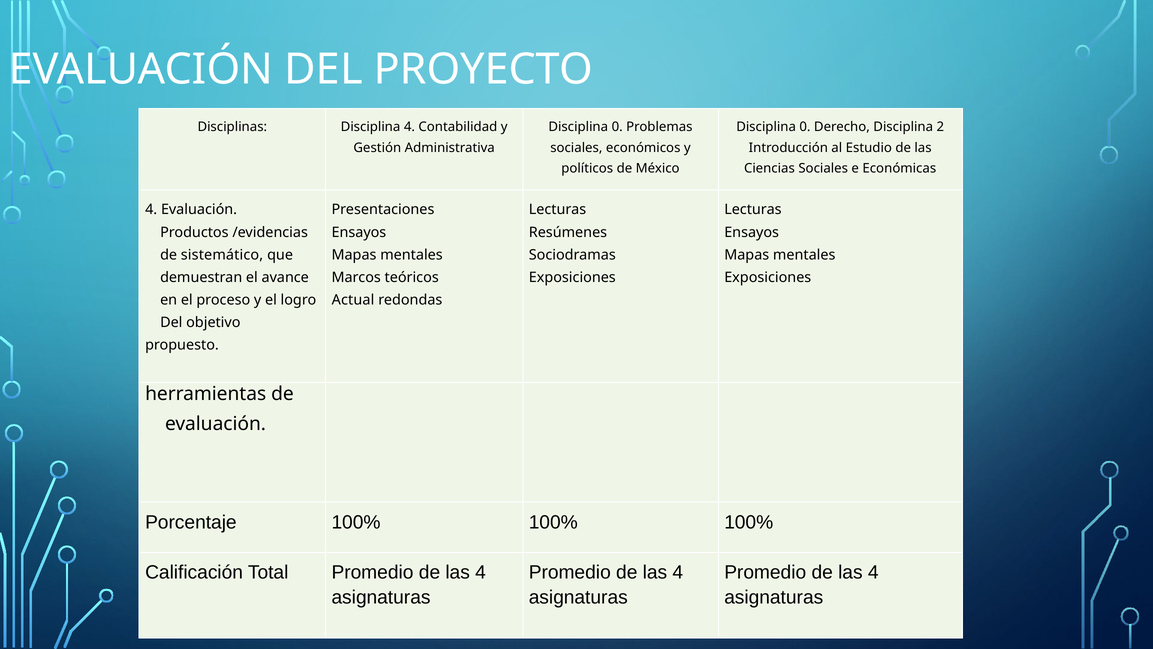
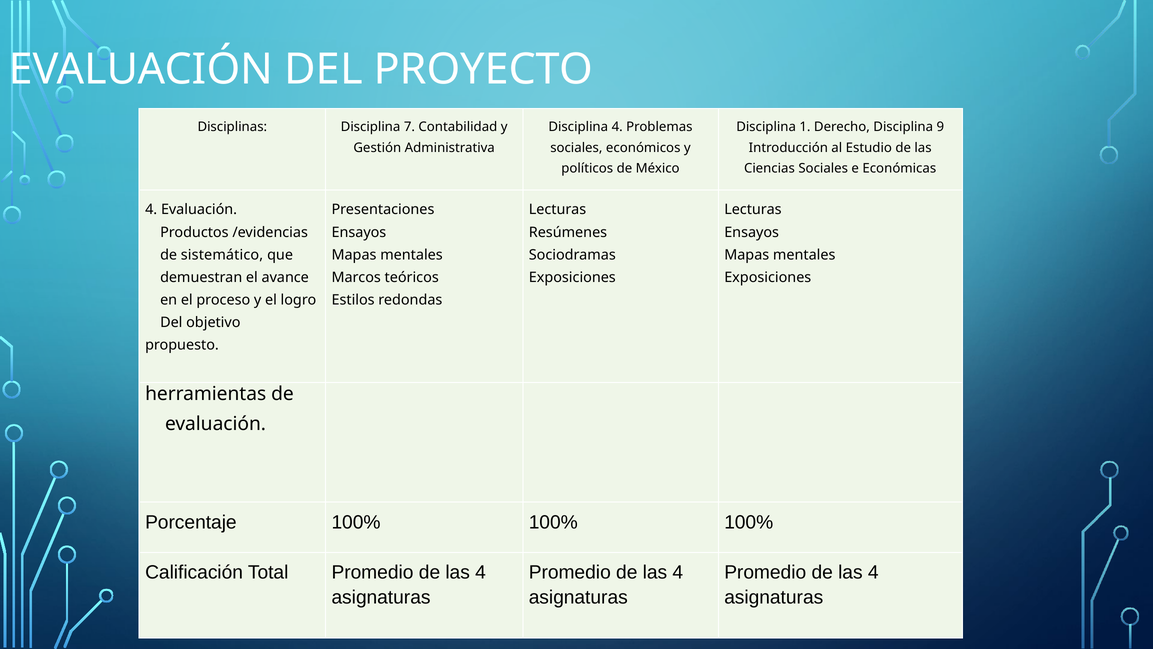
Disciplina 4: 4 -> 7
0 at (617, 127): 0 -> 4
0 at (805, 127): 0 -> 1
2: 2 -> 9
Actual: Actual -> Estilos
